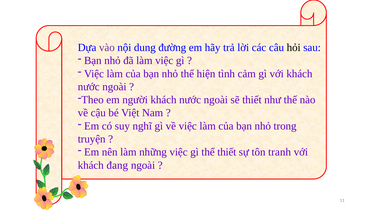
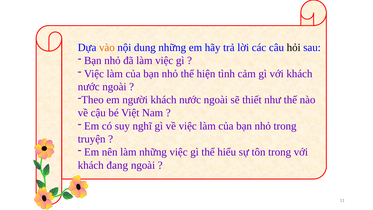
vào colour: purple -> orange
dung đường: đường -> những
thể thiết: thiết -> hiểu
tôn tranh: tranh -> trong
